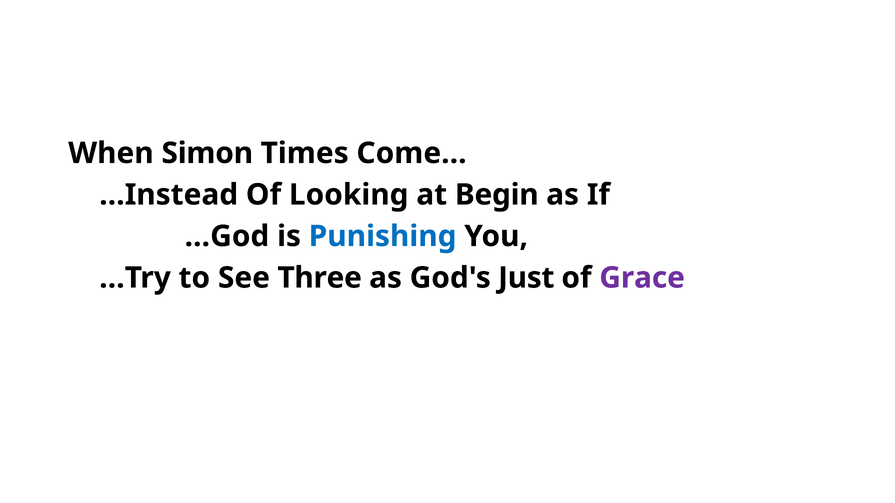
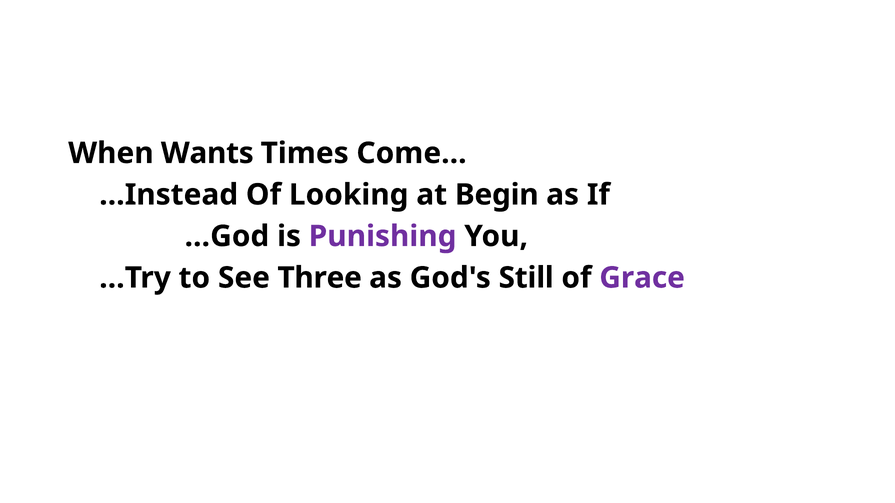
Simon: Simon -> Wants
Punishing colour: blue -> purple
Just: Just -> Still
